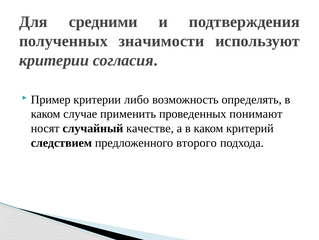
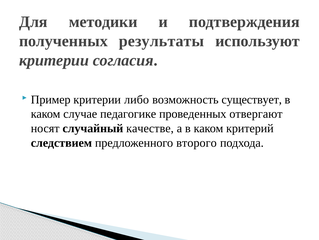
средними: средними -> методики
значимости: значимости -> результаты
определять: определять -> существует
применить: применить -> педагогике
понимают: понимают -> отвергают
